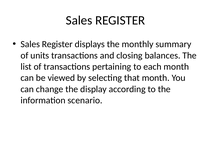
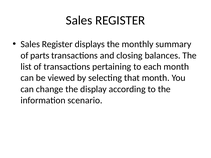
units: units -> parts
